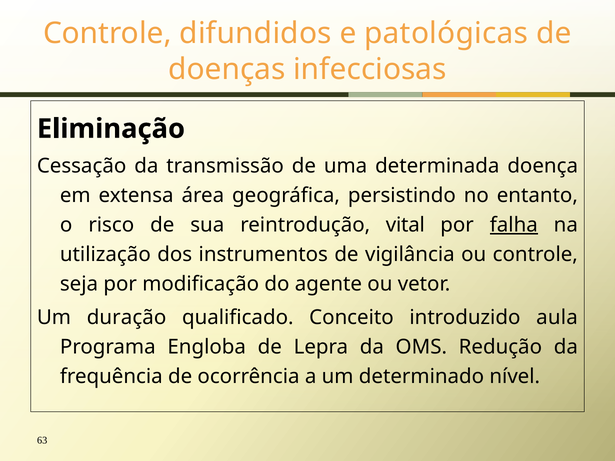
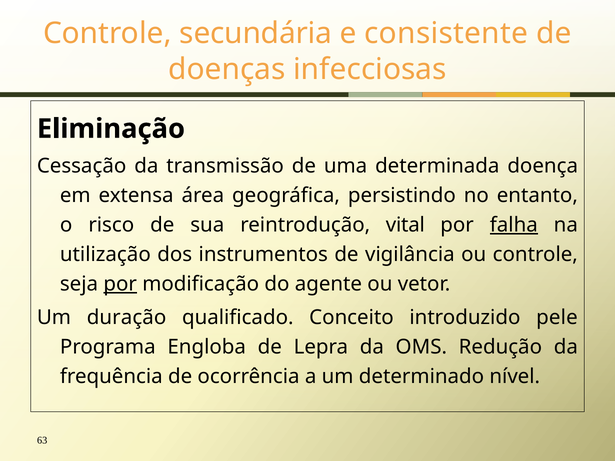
difundidos: difundidos -> secundária
patológicas: patológicas -> consistente
por at (120, 284) underline: none -> present
aula: aula -> pele
